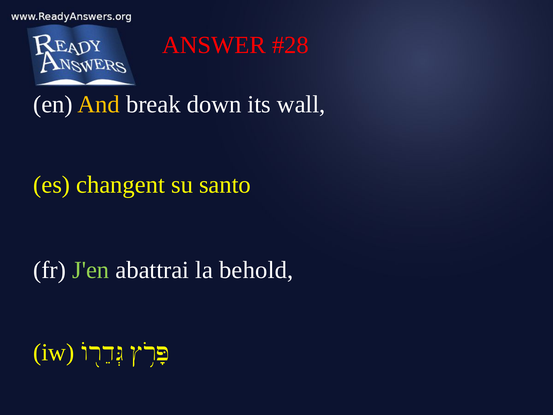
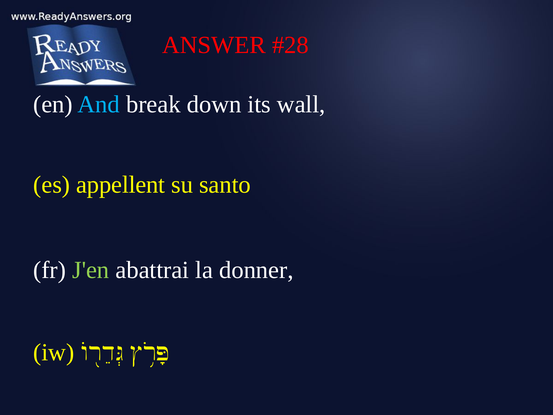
And colour: yellow -> light blue
changent: changent -> appellent
behold: behold -> donner
